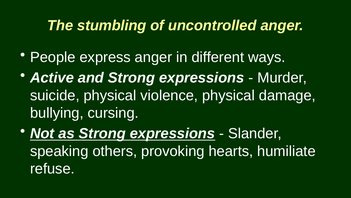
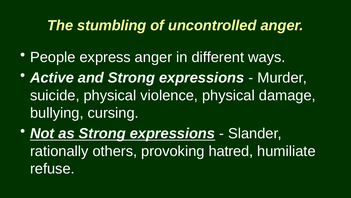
speaking: speaking -> rationally
hearts: hearts -> hatred
